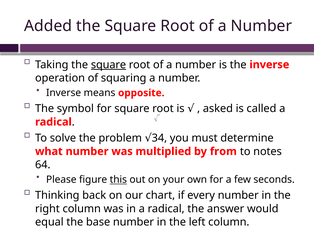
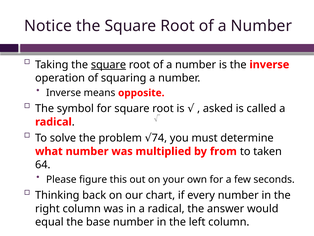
Added: Added -> Notice
34: 34 -> 74
notes: notes -> taken
this underline: present -> none
